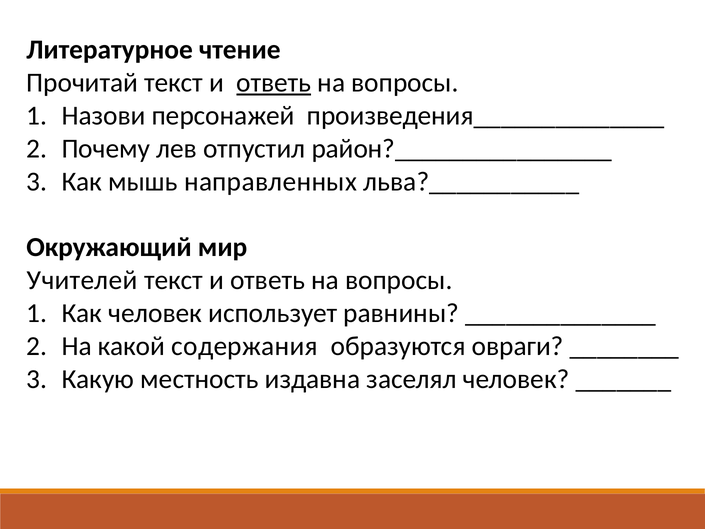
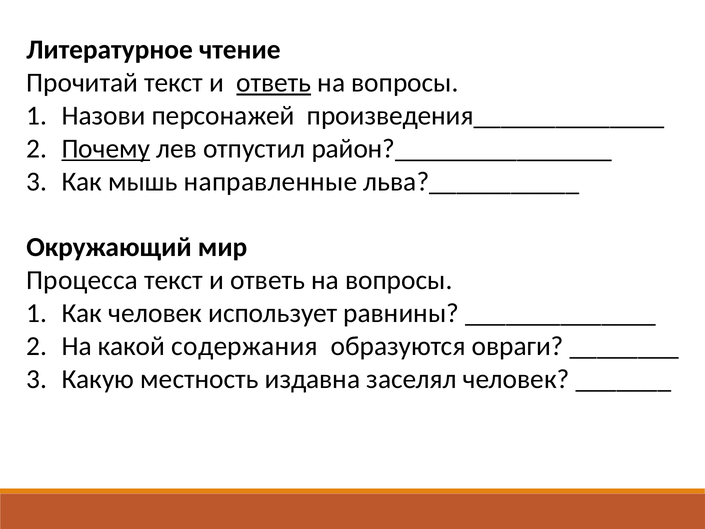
Почему underline: none -> present
направленных: направленных -> направленные
Учителей: Учителей -> Процесса
